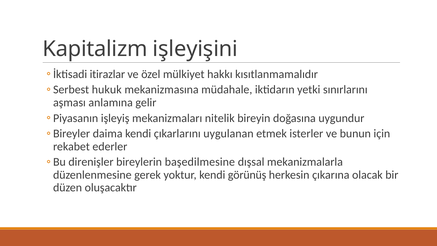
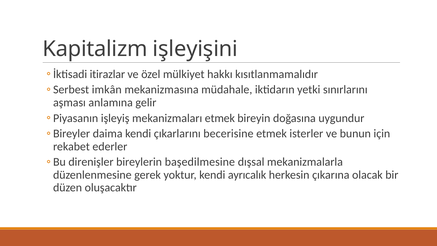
hukuk: hukuk -> imkân
mekanizmaları nitelik: nitelik -> etmek
uygulanan: uygulanan -> becerisine
görünüş: görünüş -> ayrıcalık
